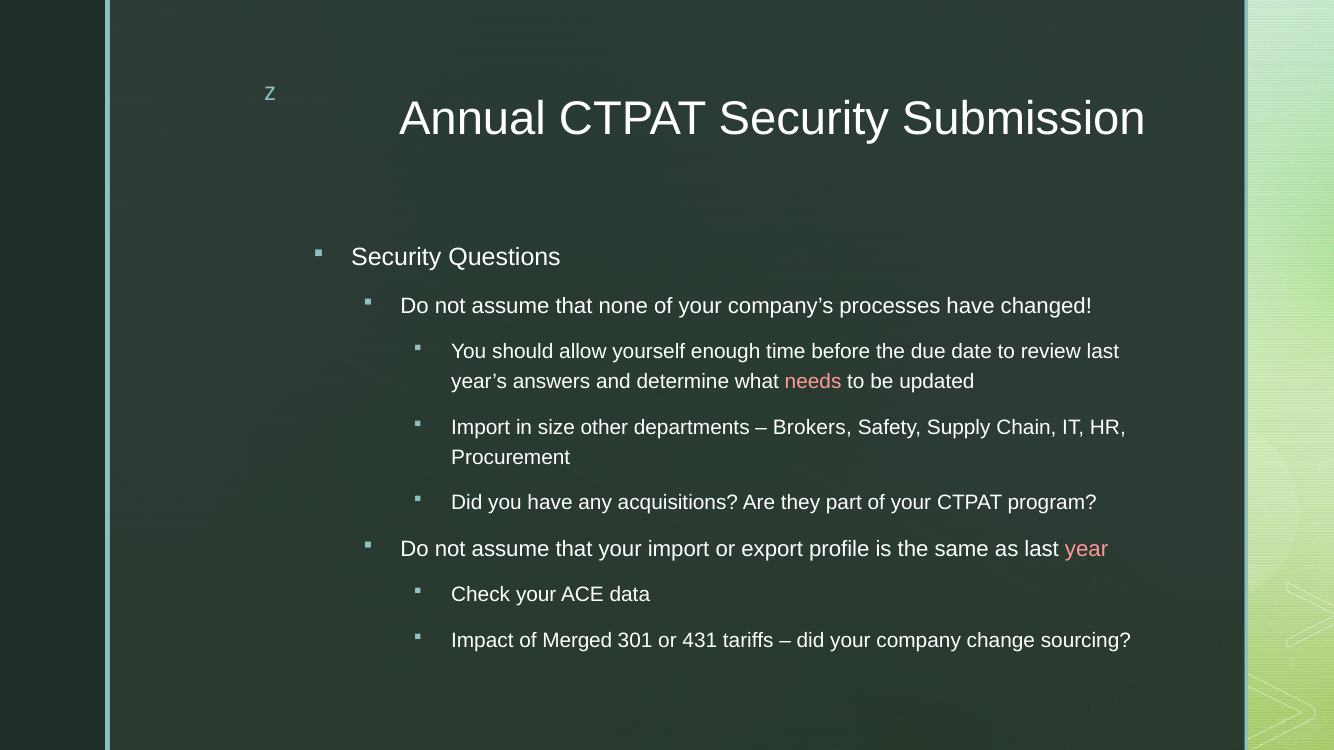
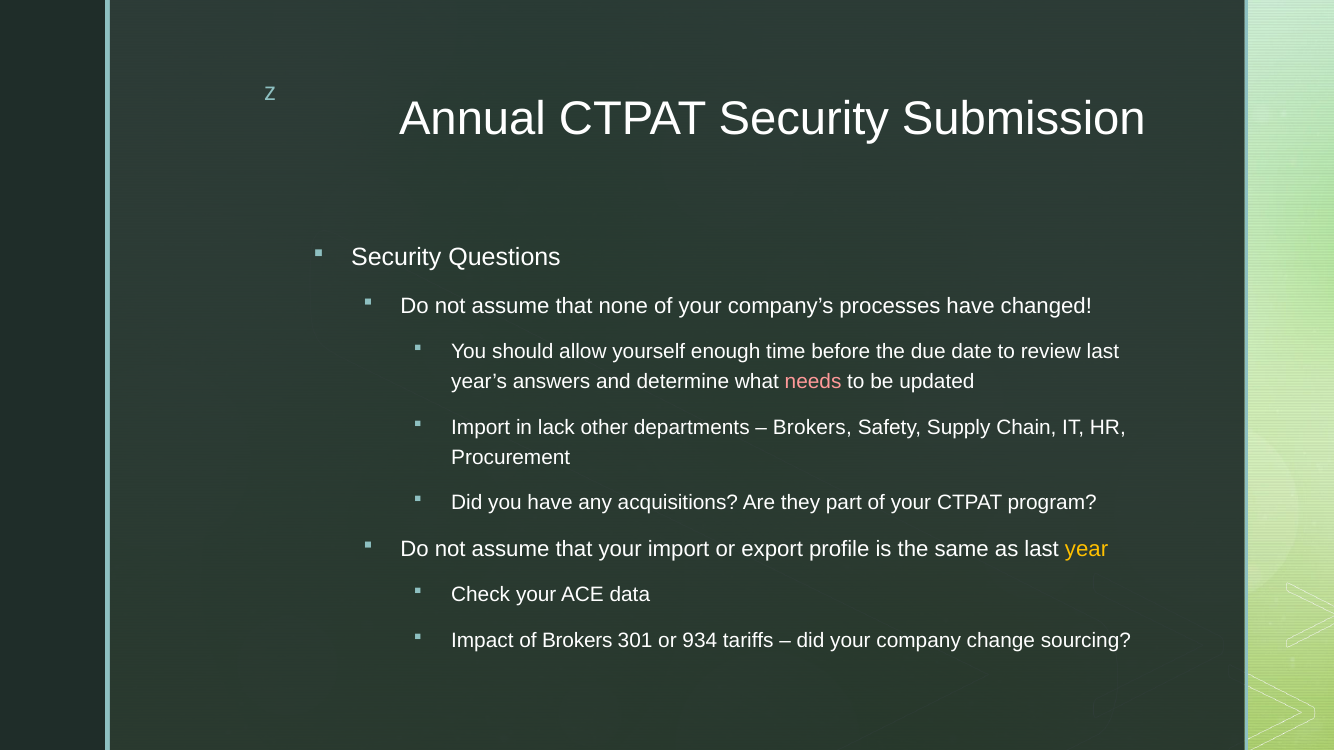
size: size -> lack
year colour: pink -> yellow
of Merged: Merged -> Brokers
431: 431 -> 934
